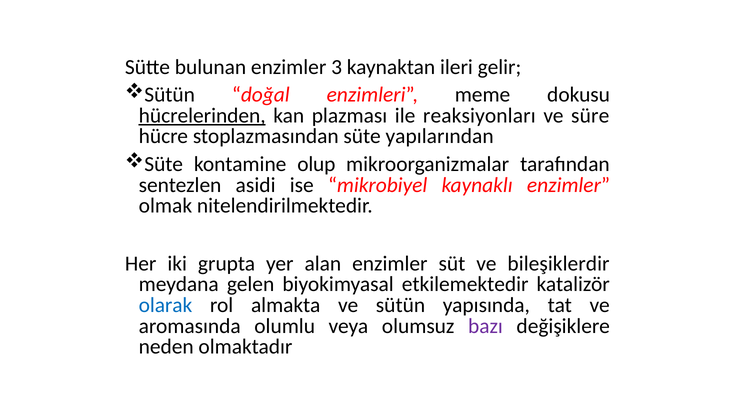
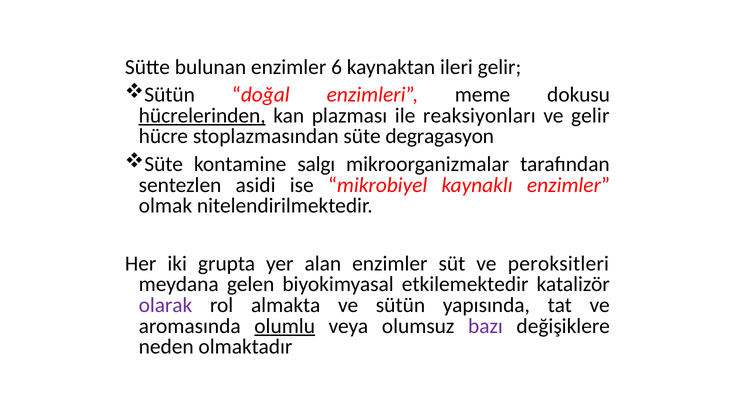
3: 3 -> 6
ve süre: süre -> gelir
yapılarından: yapılarından -> degragasyon
olup: olup -> salgı
bileşiklerdir: bileşiklerdir -> peroksitleri
olarak colour: blue -> purple
olumlu underline: none -> present
